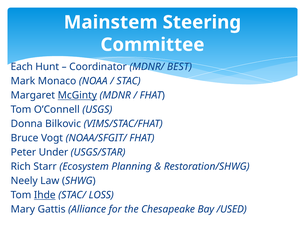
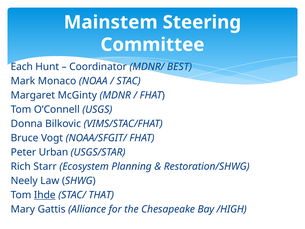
McGinty underline: present -> none
Under: Under -> Urban
LOSS: LOSS -> THAT
/USED: /USED -> /HIGH
